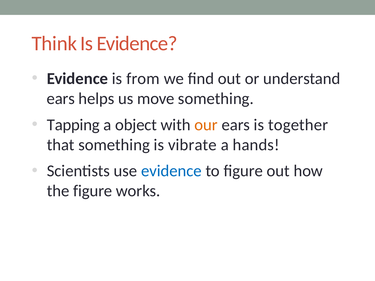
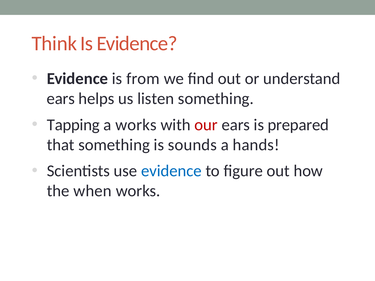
move: move -> listen
a object: object -> works
our colour: orange -> red
together: together -> prepared
vibrate: vibrate -> sounds
the figure: figure -> when
